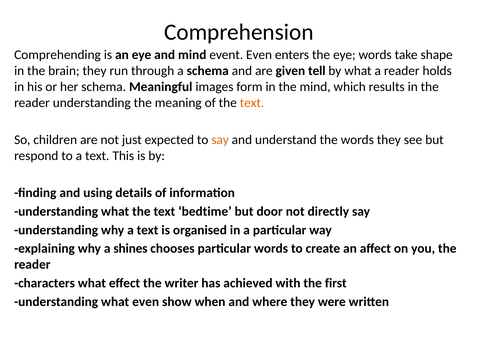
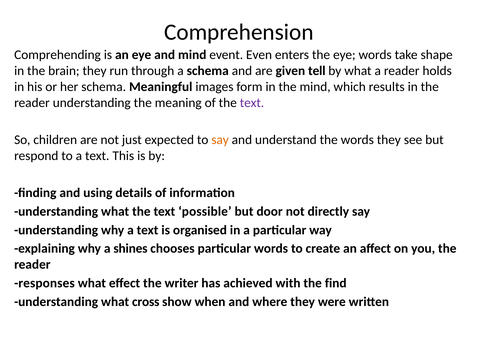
text at (252, 103) colour: orange -> purple
bedtime: bedtime -> possible
characters: characters -> responses
first: first -> find
what even: even -> cross
